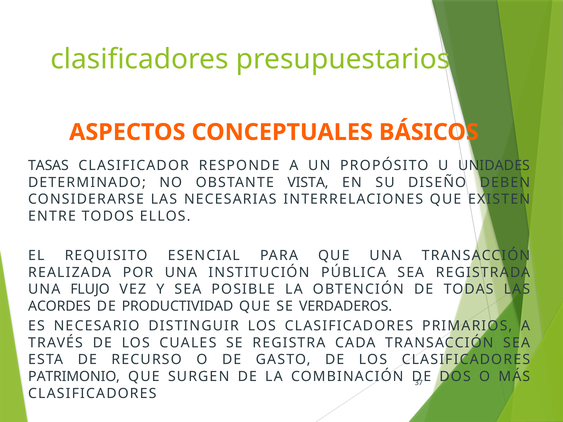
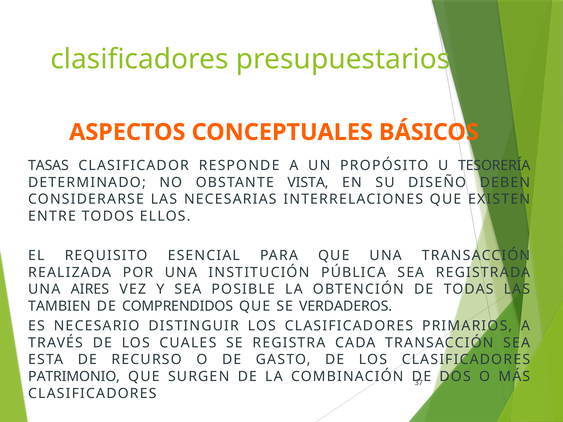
UNIDADES: UNIDADES -> TESORERÍA
FLUJO: FLUJO -> AIRES
ACORDES: ACORDES -> TAMBIEN
PRODUCTIVIDAD: PRODUCTIVIDAD -> COMPRENDIDOS
